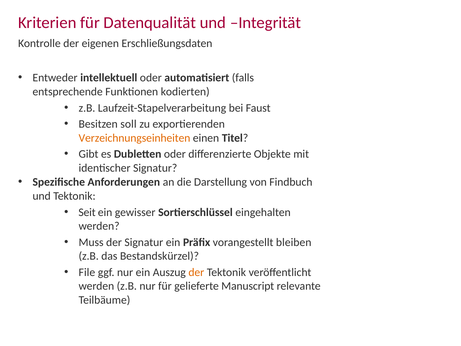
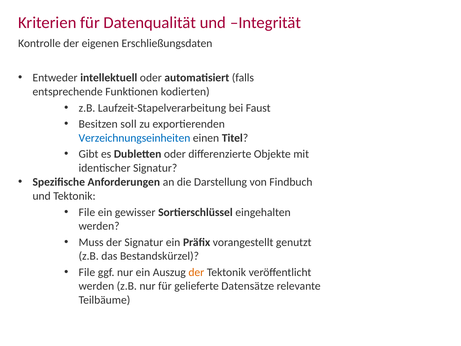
Verzeichnungseinheiten colour: orange -> blue
Seit at (87, 212): Seit -> File
bleiben: bleiben -> genutzt
Manuscript: Manuscript -> Datensätze
